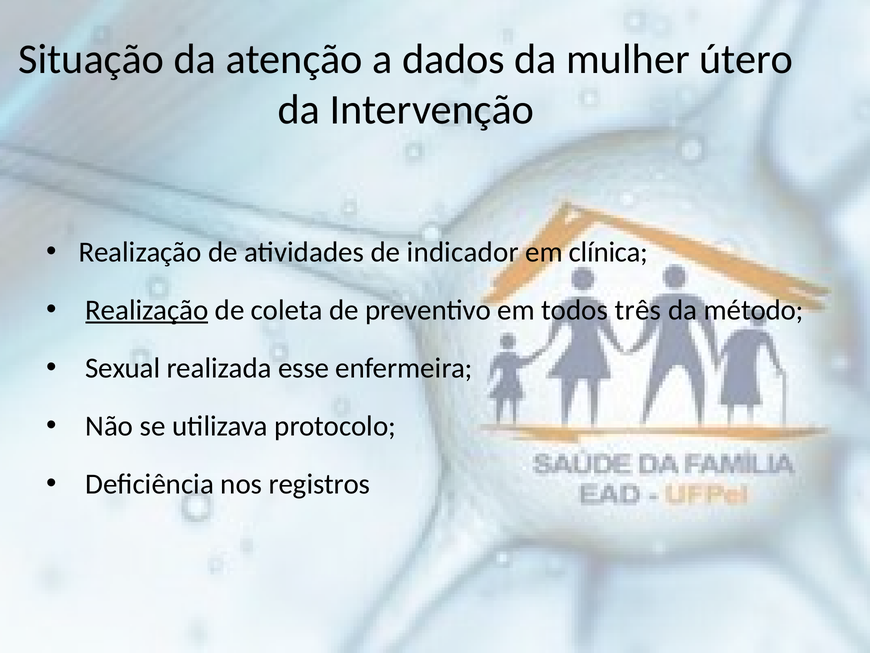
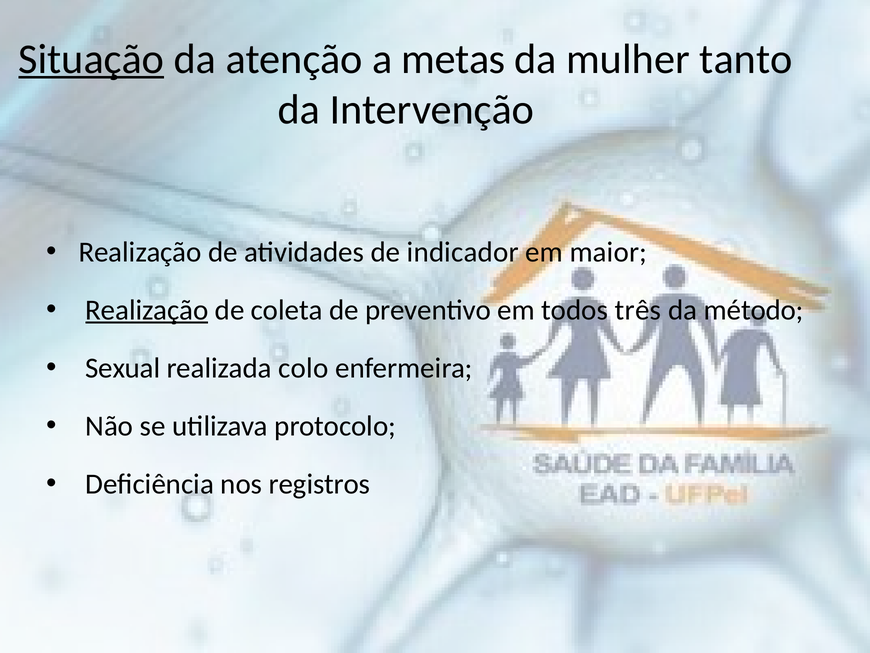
Situação underline: none -> present
dados: dados -> metas
útero: útero -> tanto
clínica: clínica -> maior
esse: esse -> colo
